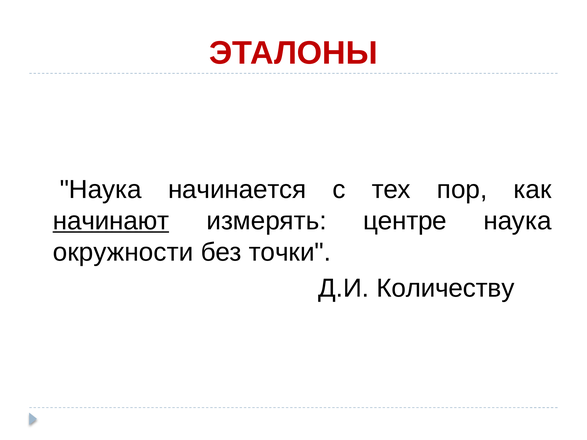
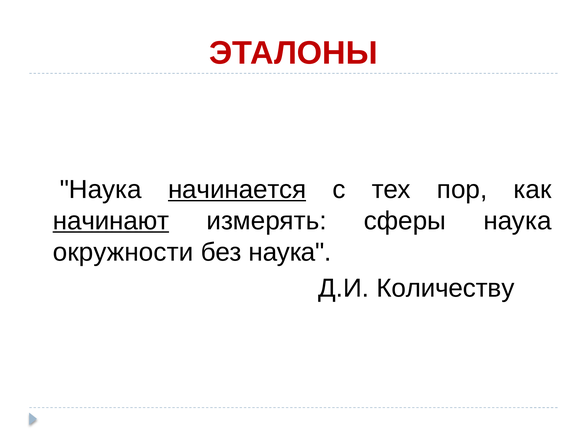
начинается underline: none -> present
центре: центре -> сферы
без точки: точки -> наука
